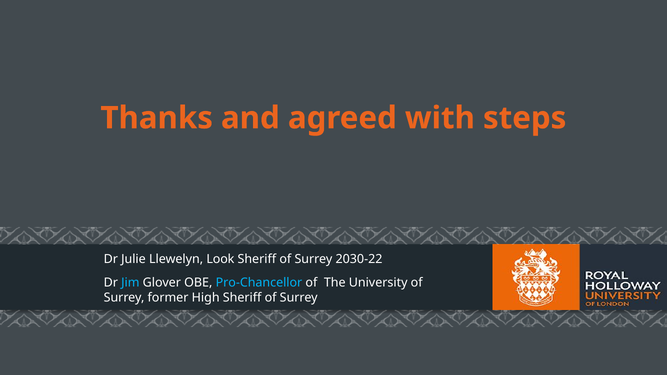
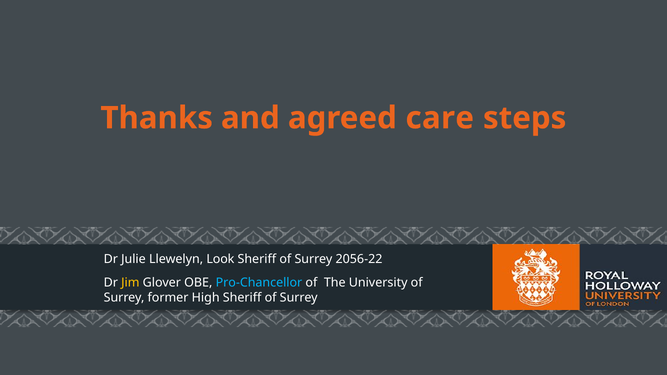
with: with -> care
2030-22: 2030-22 -> 2056-22
Jim colour: light blue -> yellow
